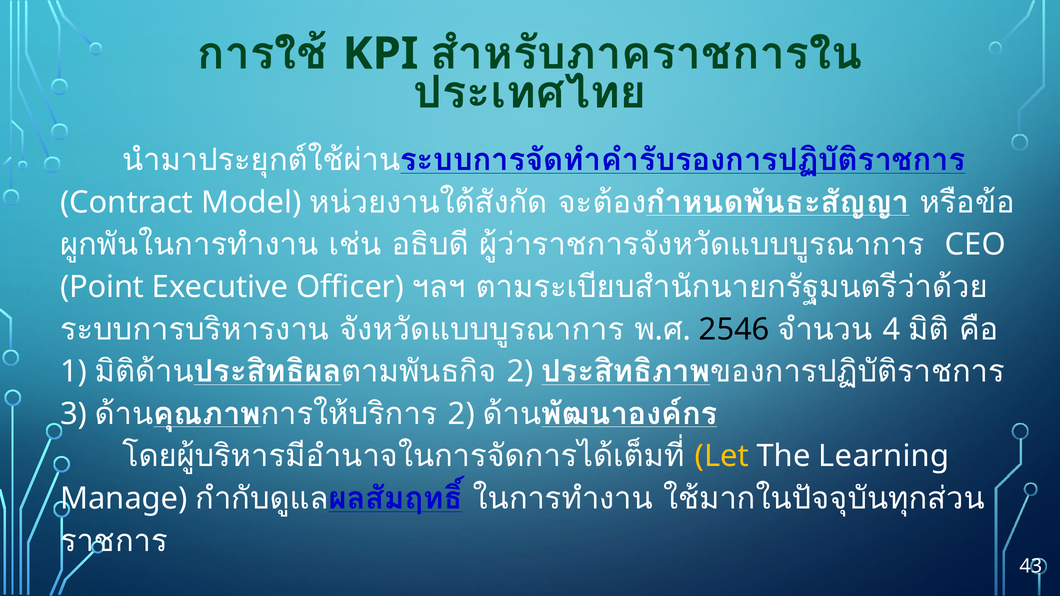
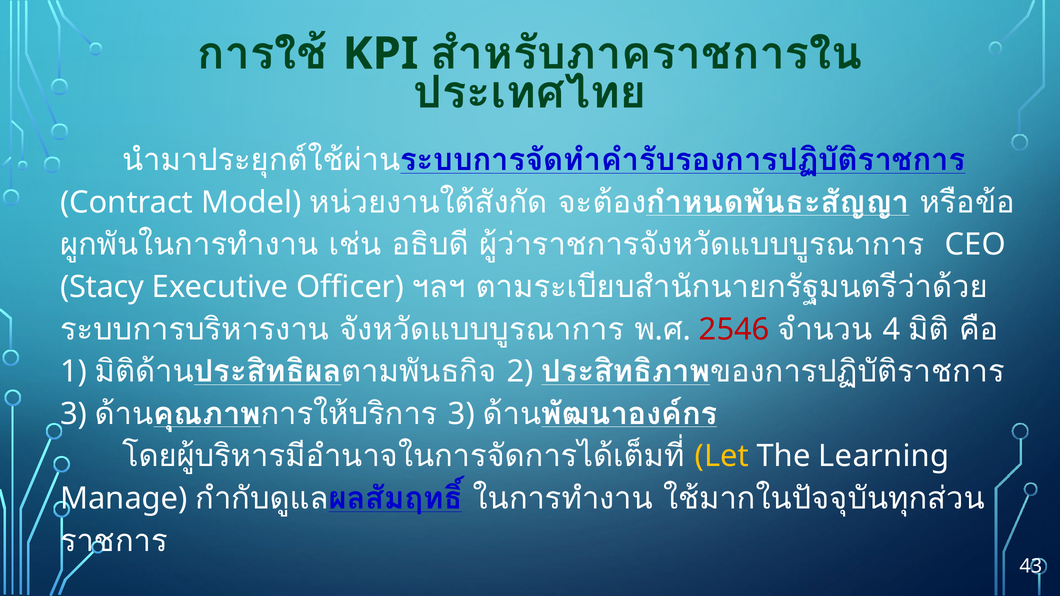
Point: Point -> Stacy
2546 colour: black -> red
2 at (461, 414): 2 -> 3
